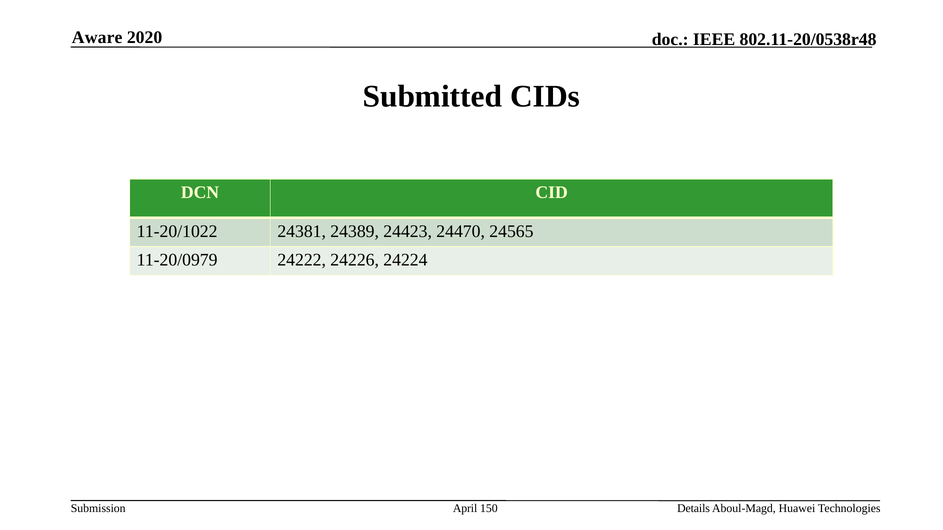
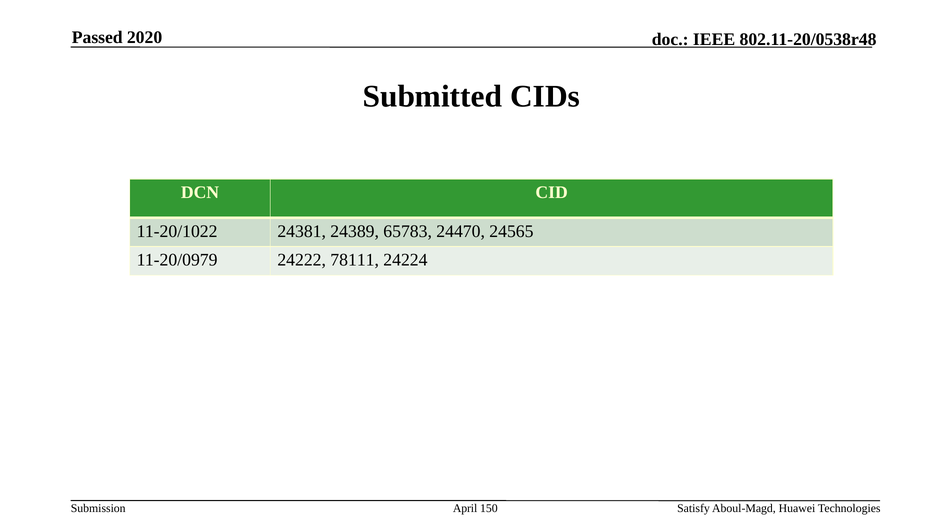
Aware: Aware -> Passed
24423: 24423 -> 65783
24226: 24226 -> 78111
Details: Details -> Satisfy
